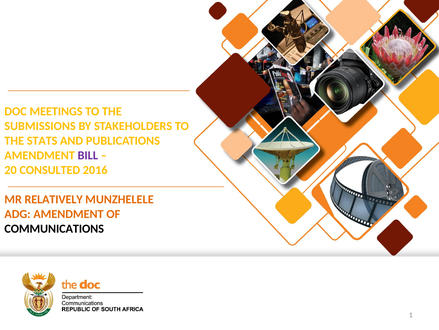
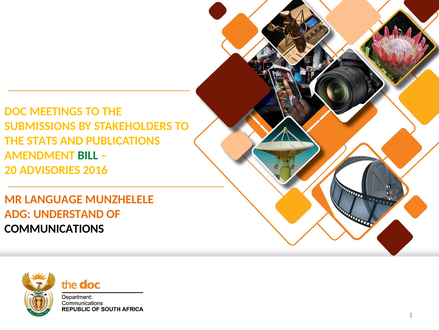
BILL colour: purple -> green
CONSULTED: CONSULTED -> ADVISORIES
RELATIVELY: RELATIVELY -> LANGUAGE
ADG AMENDMENT: AMENDMENT -> UNDERSTAND
